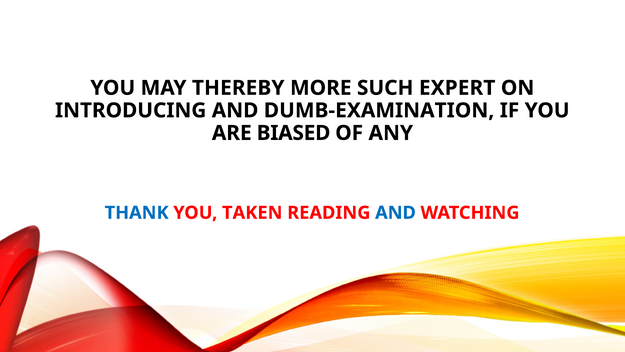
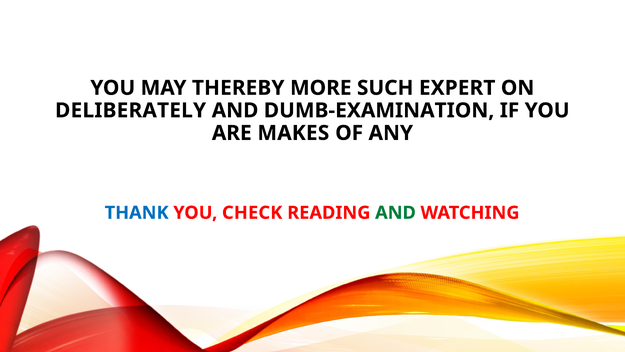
INTRODUCING: INTRODUCING -> DELIBERATELY
BIASED: BIASED -> MAKES
TAKEN: TAKEN -> CHECK
AND at (395, 213) colour: blue -> green
